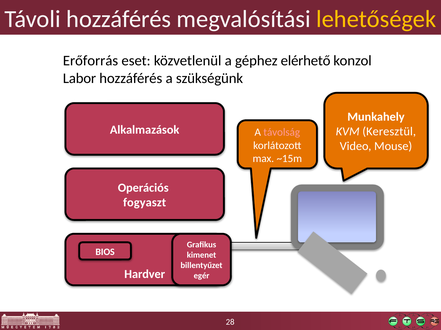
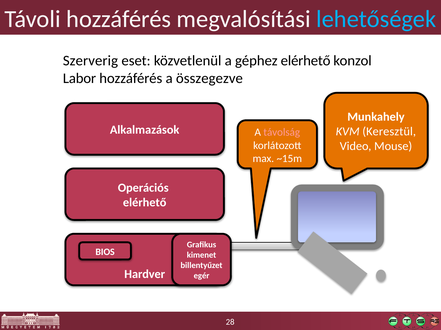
lehetőségek colour: yellow -> light blue
Erőforrás: Erőforrás -> Szerverig
szükségünk: szükségünk -> összegezve
fogyaszt at (145, 203): fogyaszt -> elérhető
